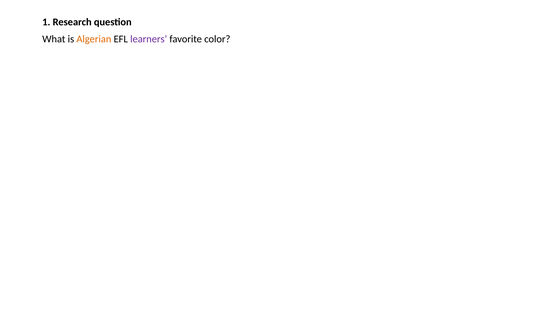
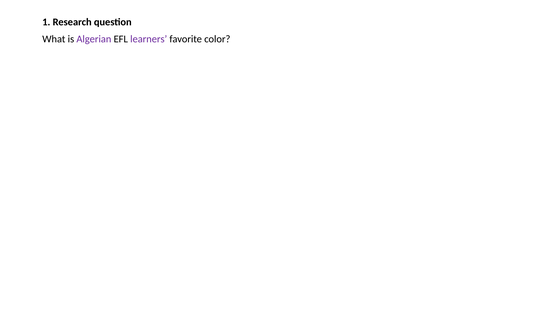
Algerian colour: orange -> purple
